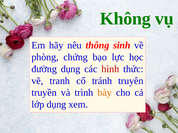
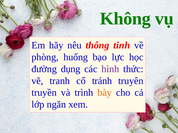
sinh: sinh -> tinh
chứng: chứng -> huống
hình colour: red -> purple
lớp dụng: dụng -> ngăn
